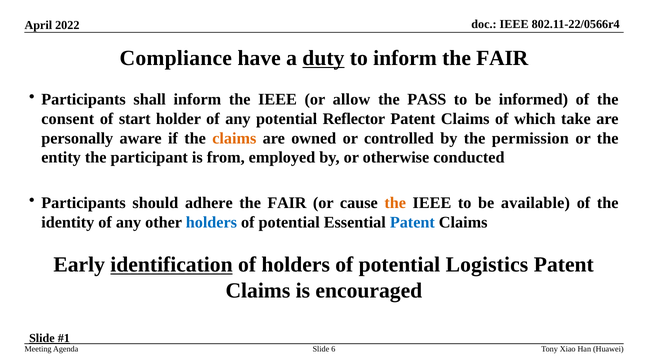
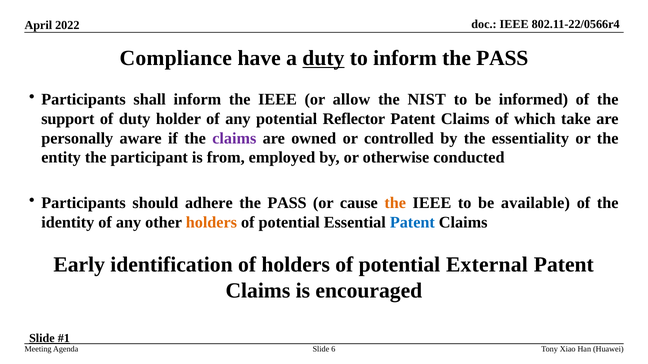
inform the FAIR: FAIR -> PASS
PASS: PASS -> NIST
consent: consent -> support
of start: start -> duty
claims at (234, 138) colour: orange -> purple
permission: permission -> essentiality
FAIR at (287, 203): FAIR -> PASS
holders at (211, 223) colour: blue -> orange
identification underline: present -> none
Logistics: Logistics -> External
